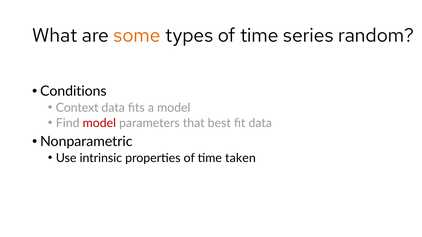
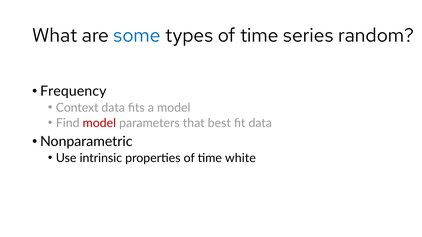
some colour: orange -> blue
Conditions: Conditions -> Frequency
taken: taken -> white
